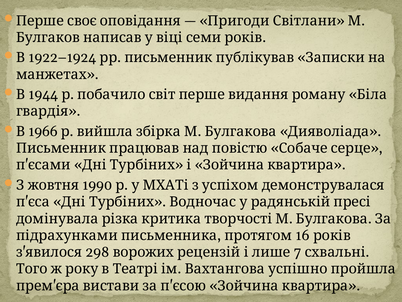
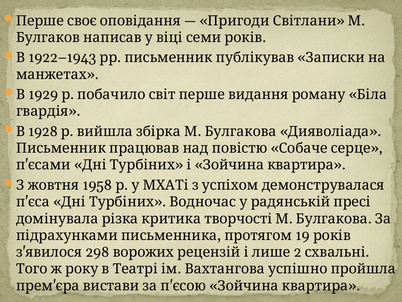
1922–1924: 1922–1924 -> 1922–1943
1944: 1944 -> 1929
1966: 1966 -> 1928
1990: 1990 -> 1958
16: 16 -> 19
7: 7 -> 2
